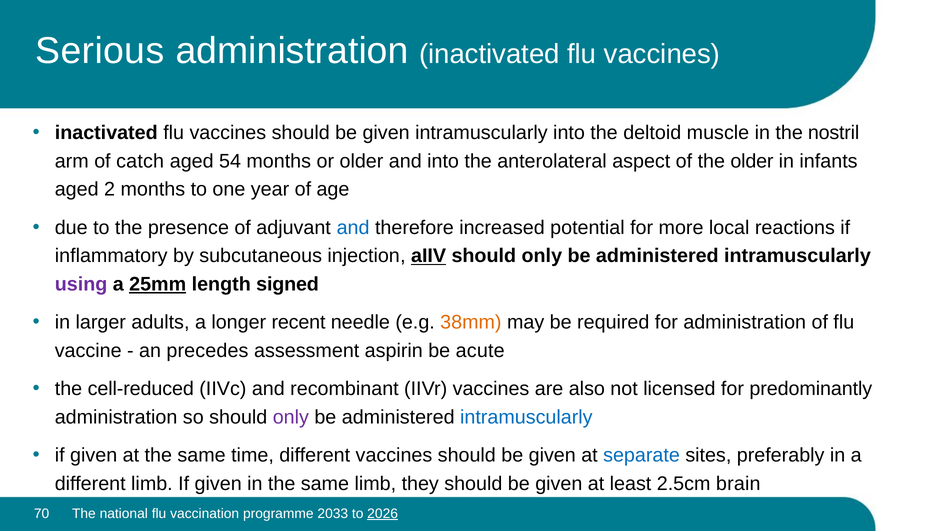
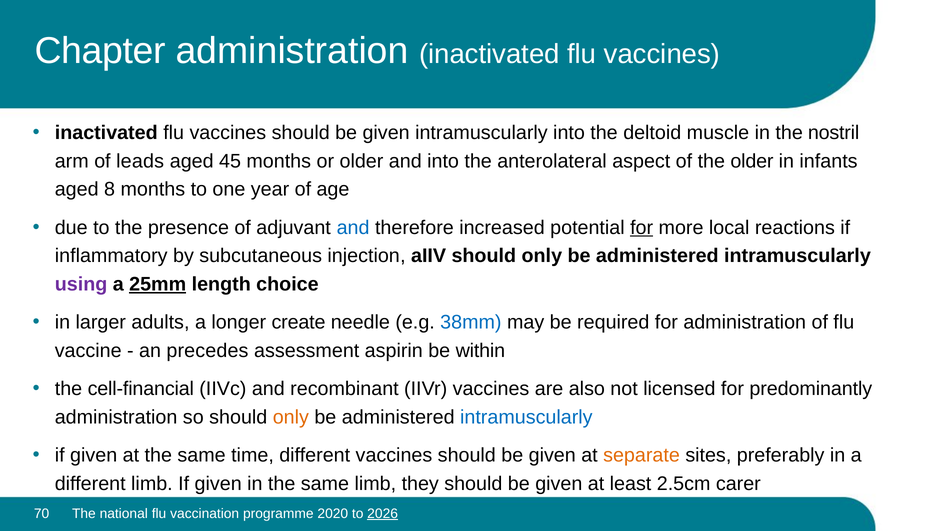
Serious: Serious -> Chapter
catch: catch -> leads
54: 54 -> 45
2: 2 -> 8
for at (642, 228) underline: none -> present
aIIV underline: present -> none
signed: signed -> choice
recent: recent -> create
38mm colour: orange -> blue
acute: acute -> within
cell-reduced: cell-reduced -> cell-financial
only at (291, 418) colour: purple -> orange
separate colour: blue -> orange
brain: brain -> carer
2033: 2033 -> 2020
